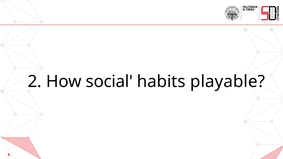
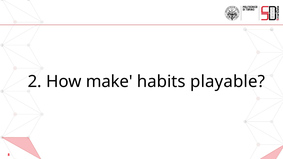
social: social -> make
